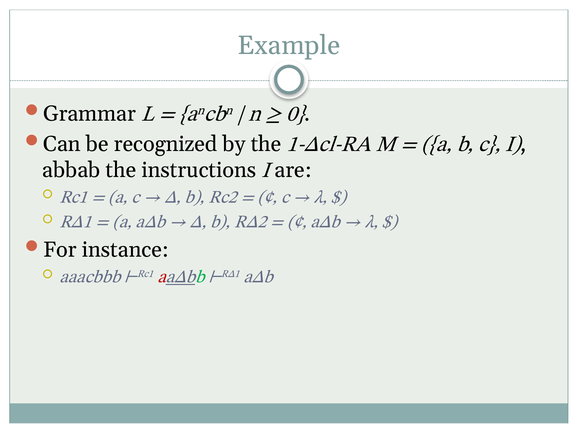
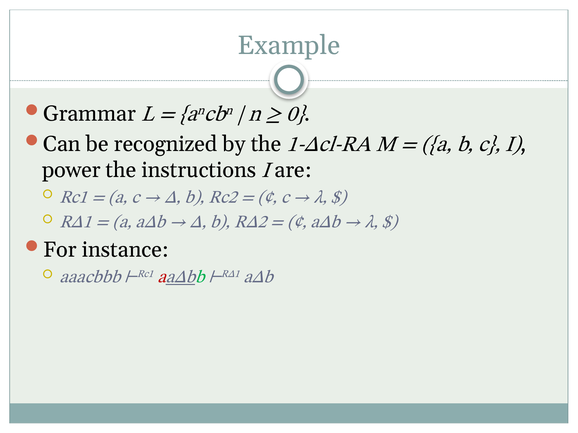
abbab: abbab -> power
